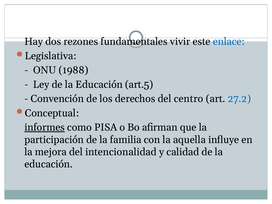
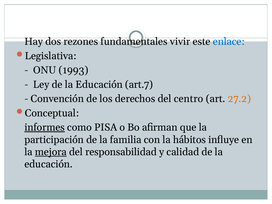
1988: 1988 -> 1993
art.5: art.5 -> art.7
27.2 colour: blue -> orange
aquella: aquella -> hábitos
mejora underline: none -> present
intencionalidad: intencionalidad -> responsabilidad
